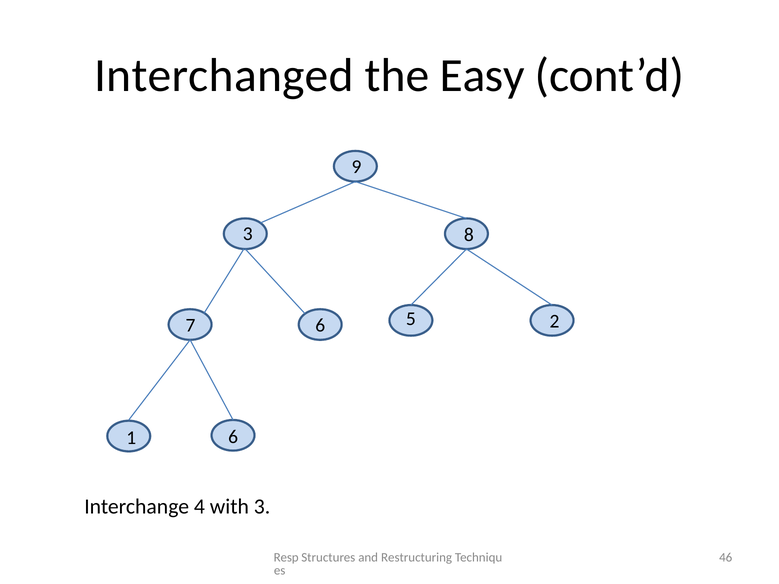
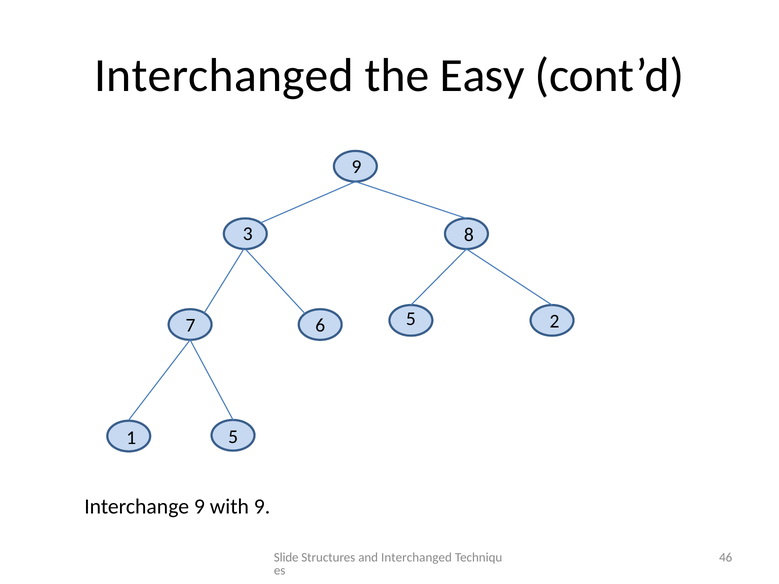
1 6: 6 -> 5
Interchange 4: 4 -> 9
with 3: 3 -> 9
Resp: Resp -> Slide
and Restructuring: Restructuring -> Interchanged
